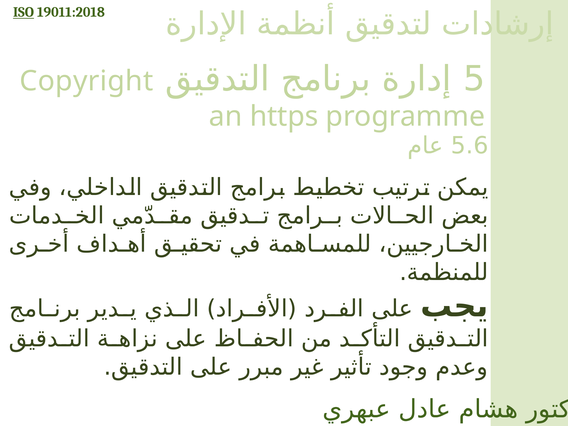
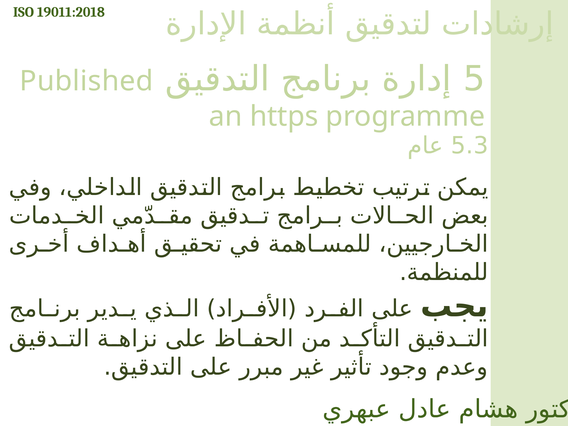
ISO underline: present -> none
Copyright: Copyright -> Published
5.6: 5.6 -> 5.3
